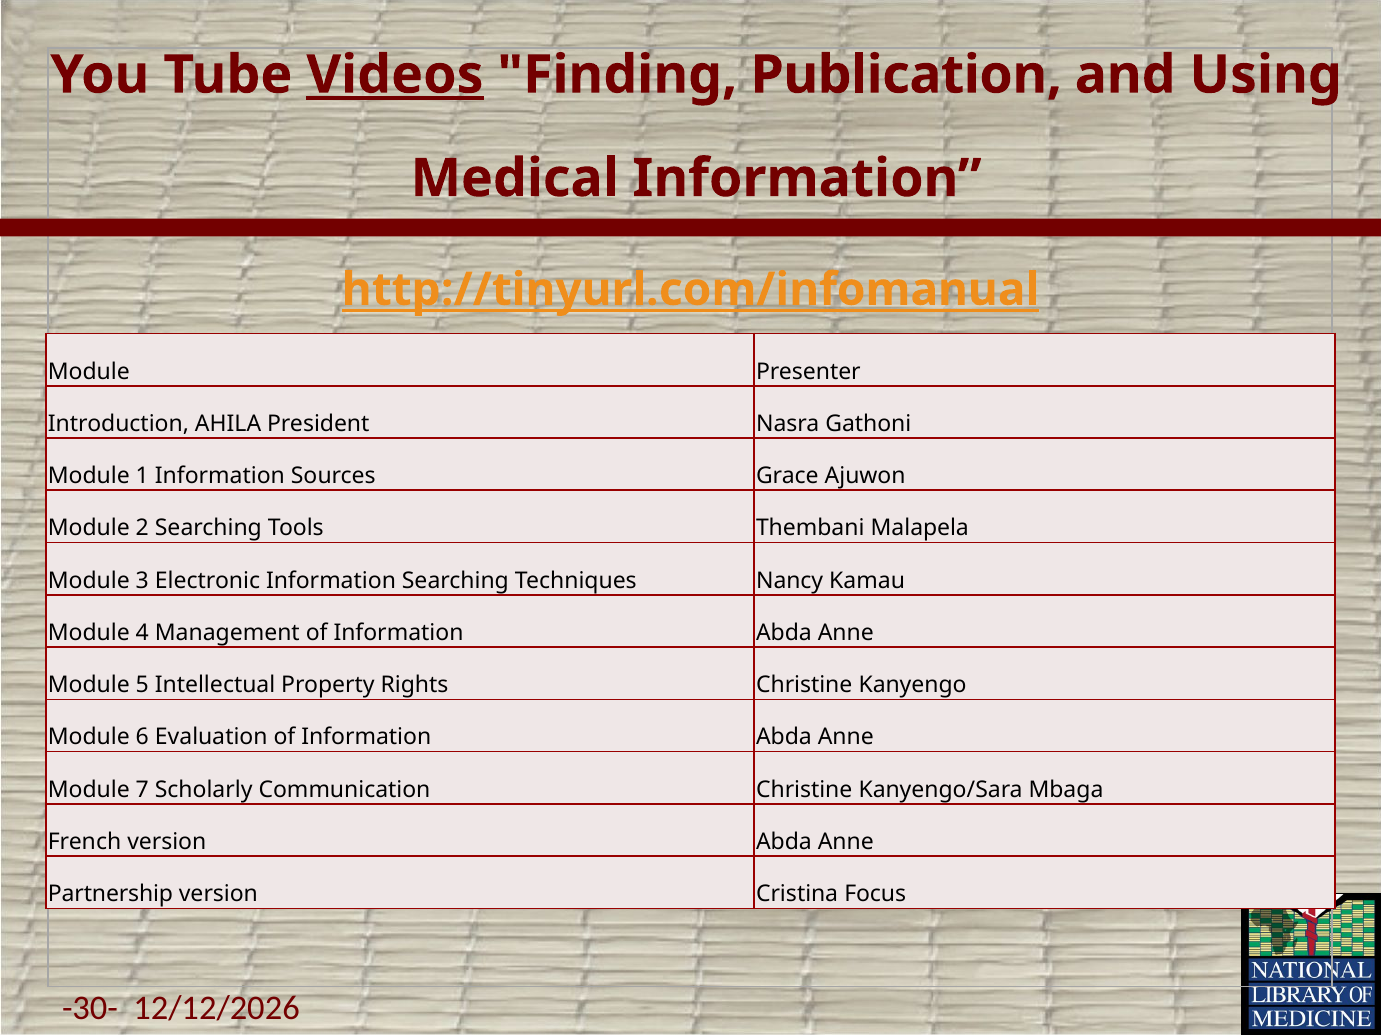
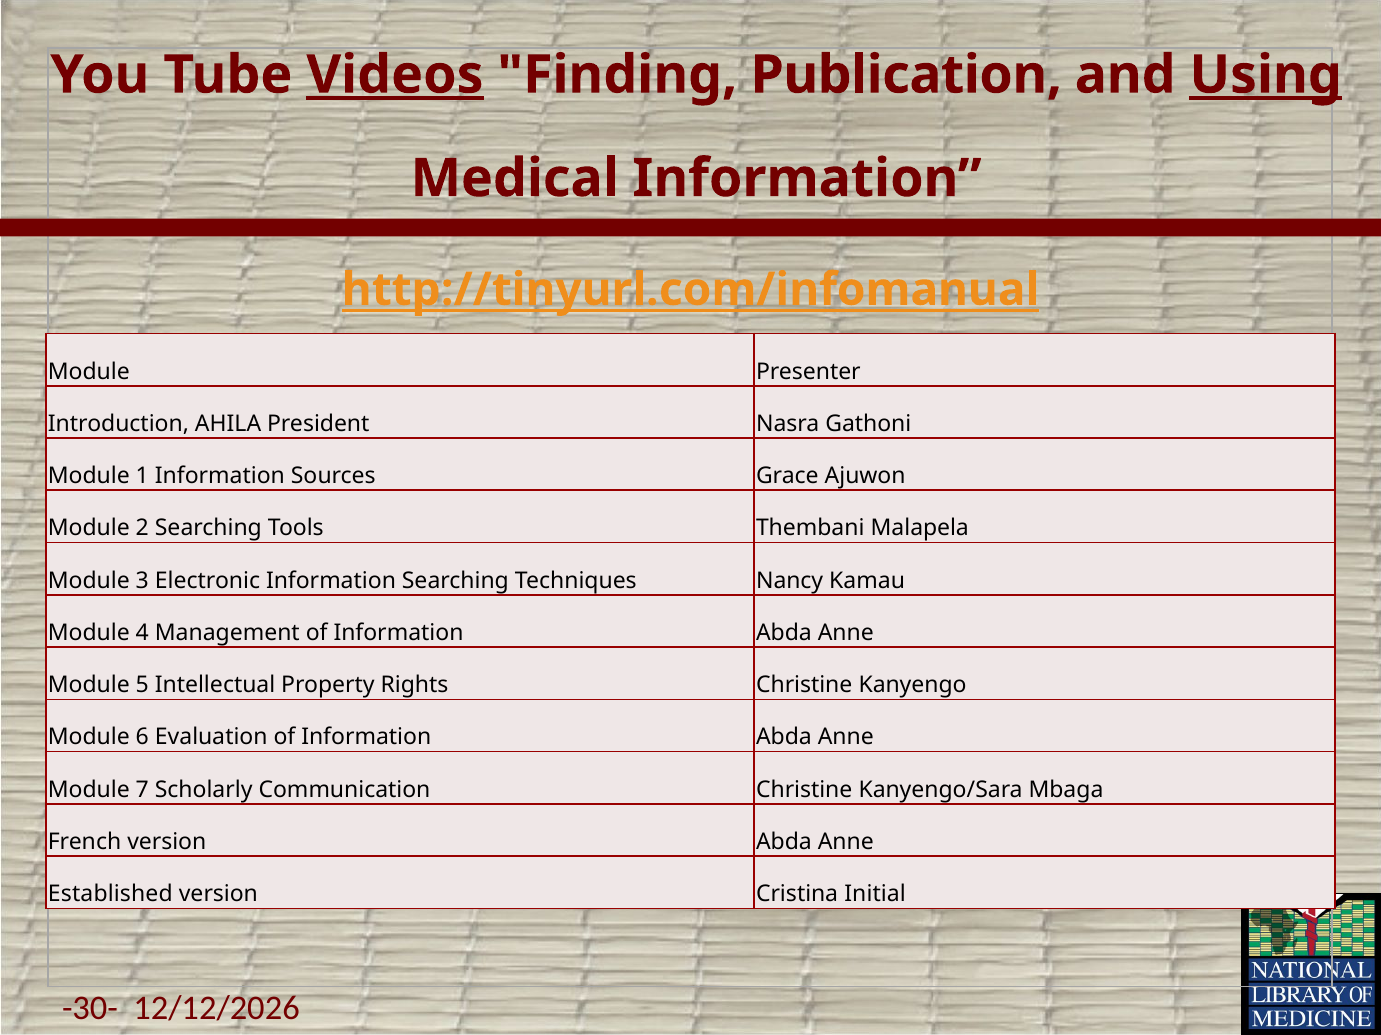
Using underline: none -> present
Partnership: Partnership -> Established
Focus: Focus -> Initial
